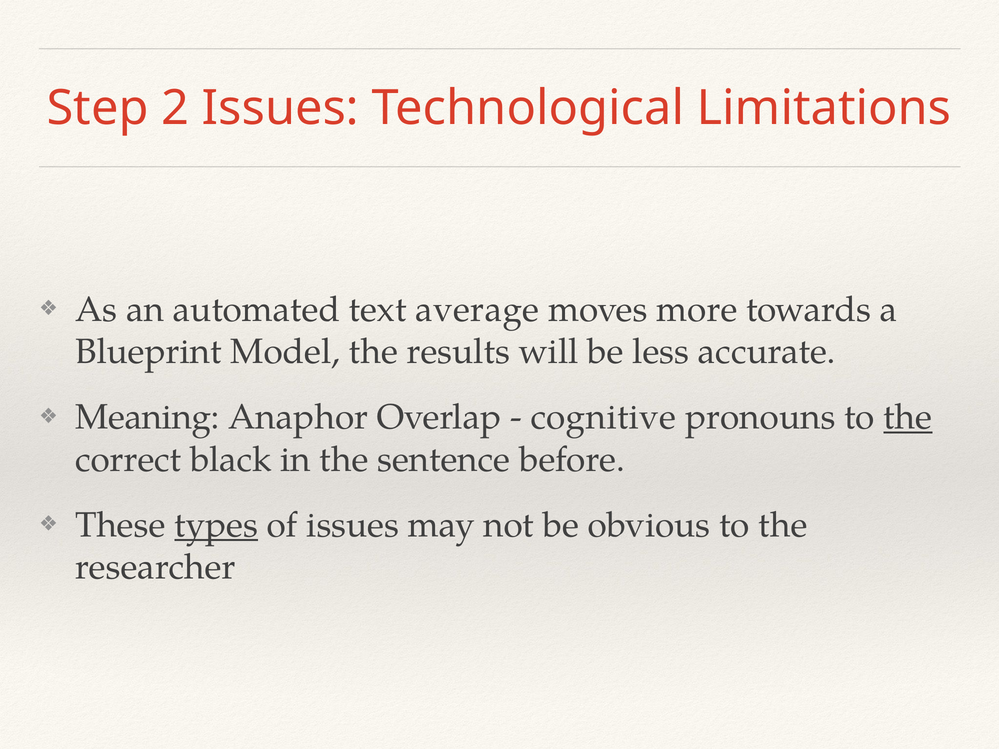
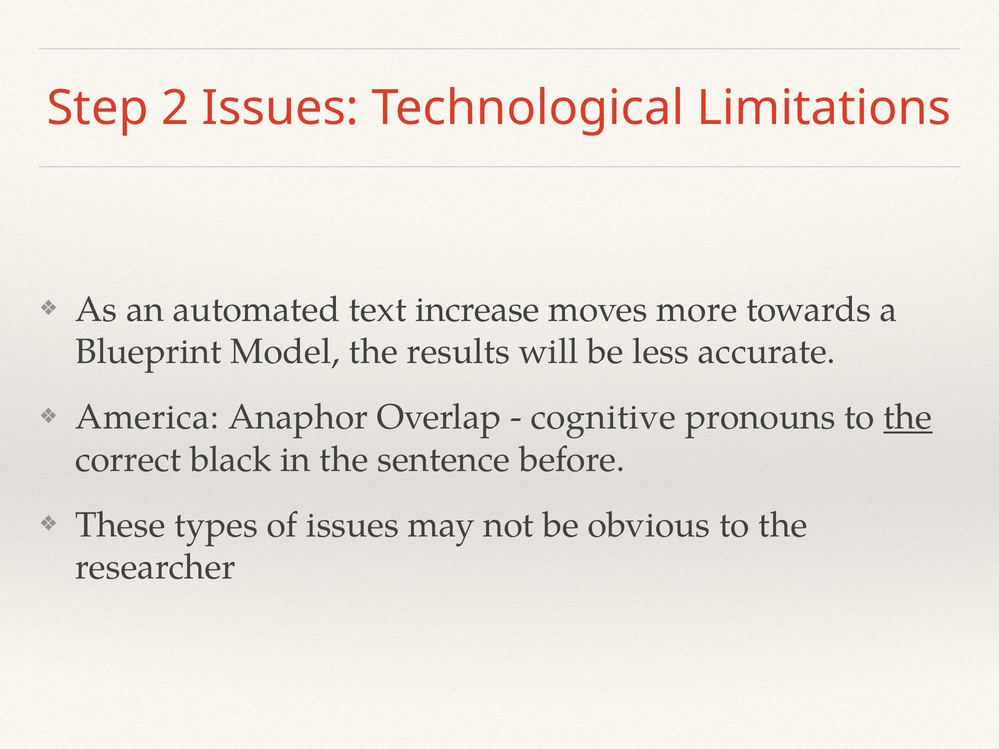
average: average -> increase
Meaning: Meaning -> America
types underline: present -> none
